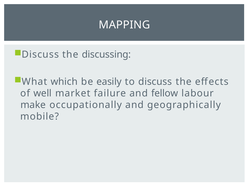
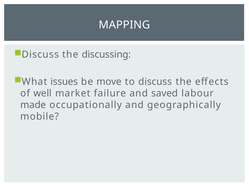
which: which -> issues
easily: easily -> move
fellow: fellow -> saved
make: make -> made
